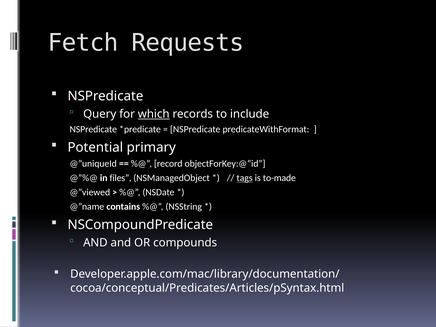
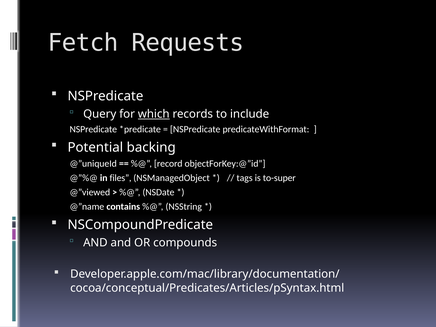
primary: primary -> backing
tags underline: present -> none
to-made: to-made -> to-super
